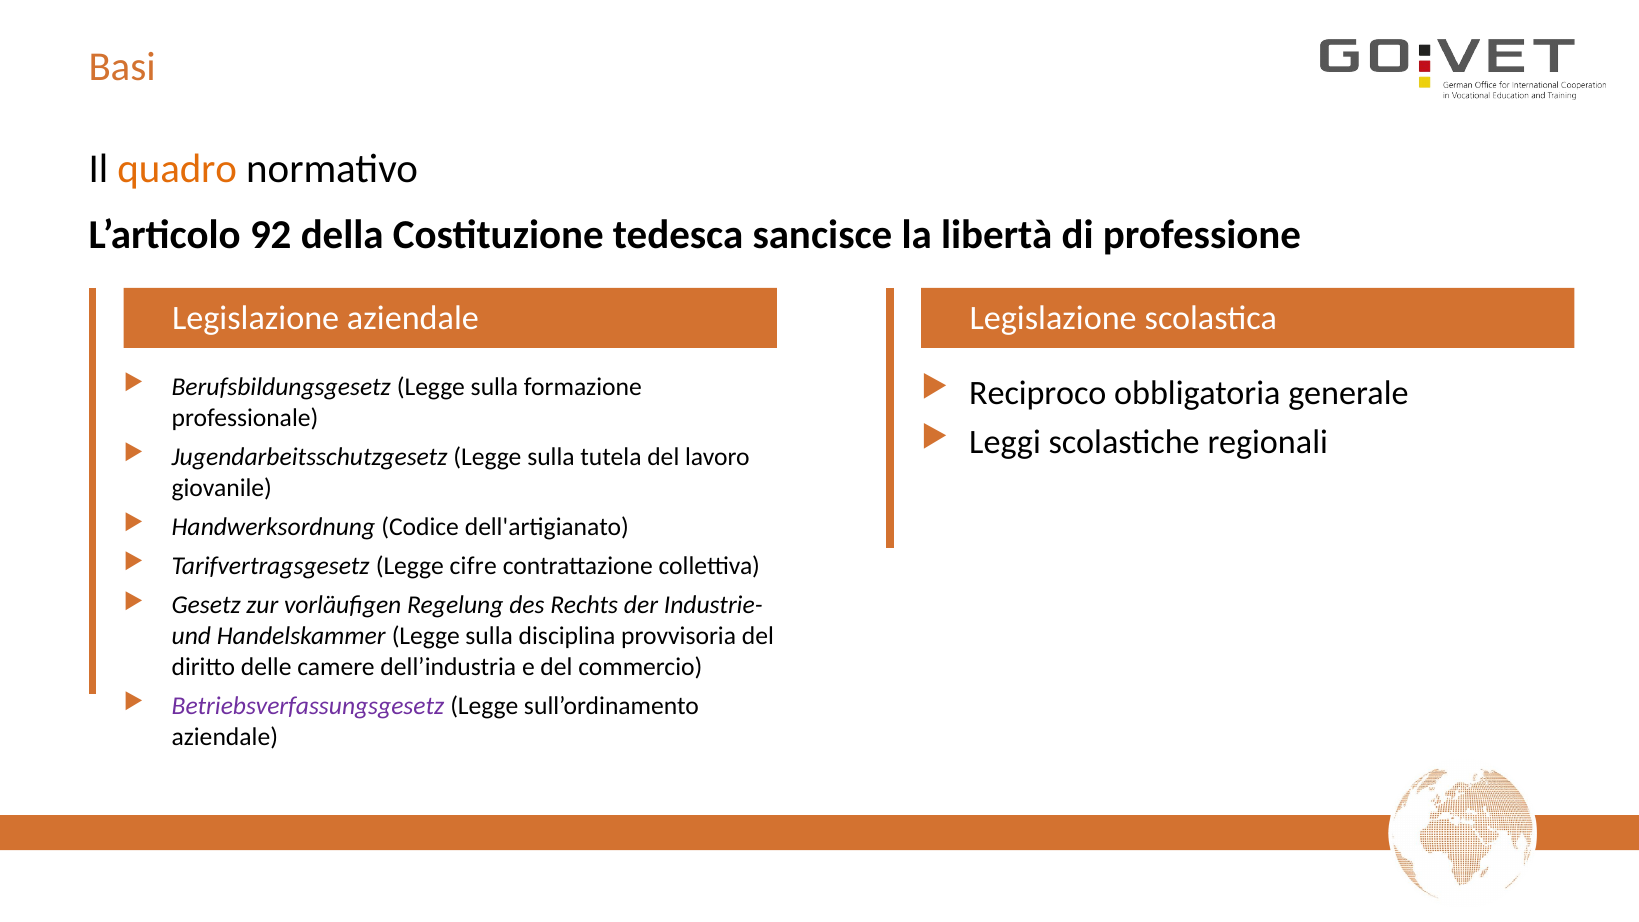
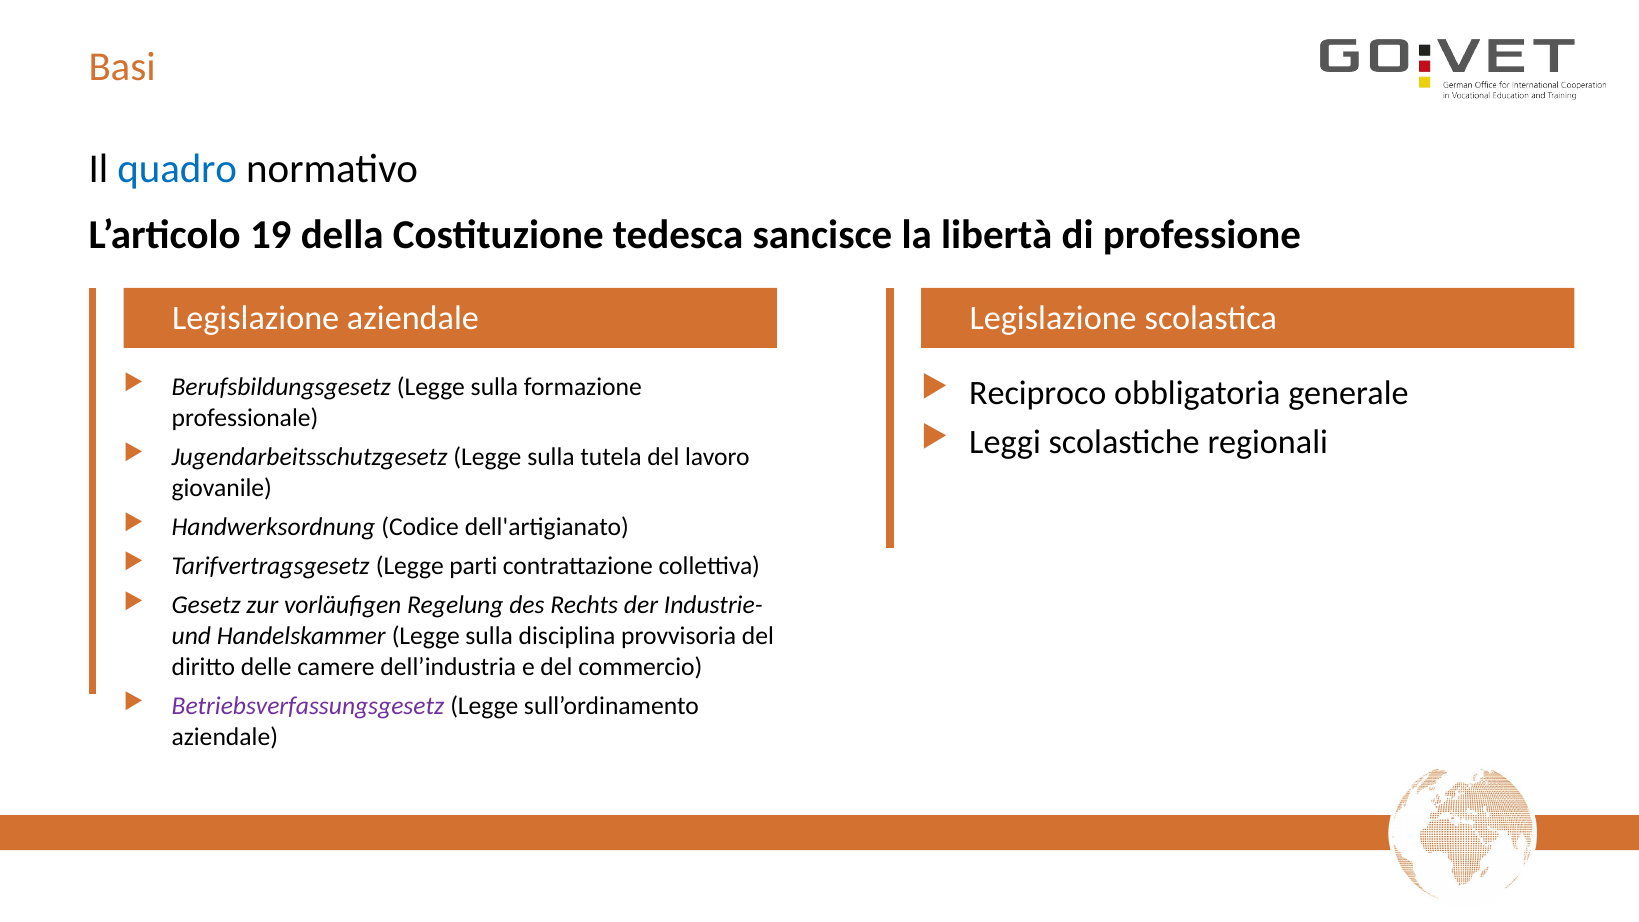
quadro colour: orange -> blue
92: 92 -> 19
cifre: cifre -> parti
